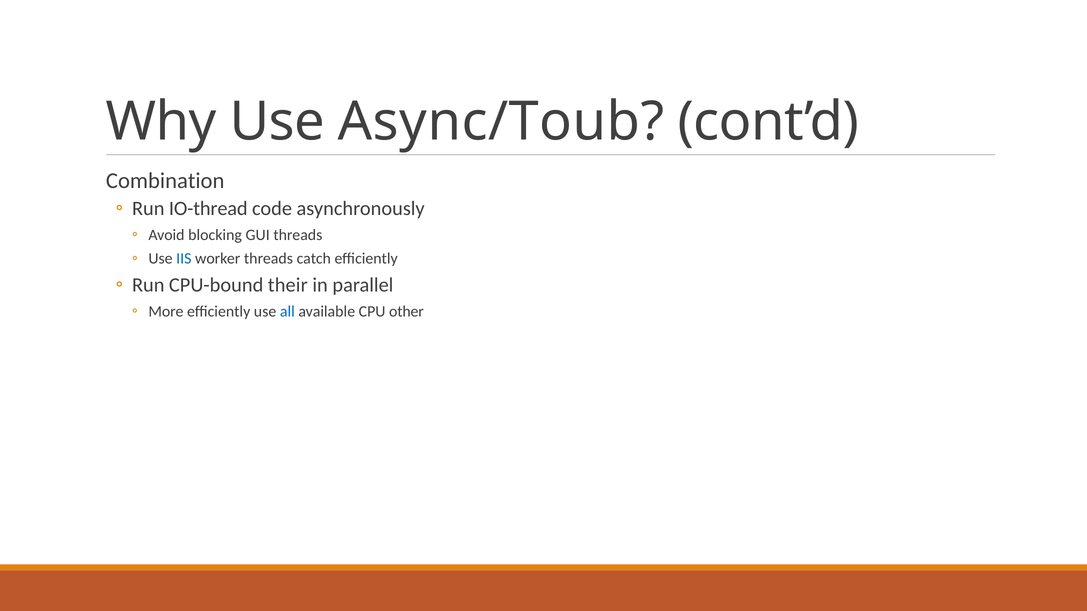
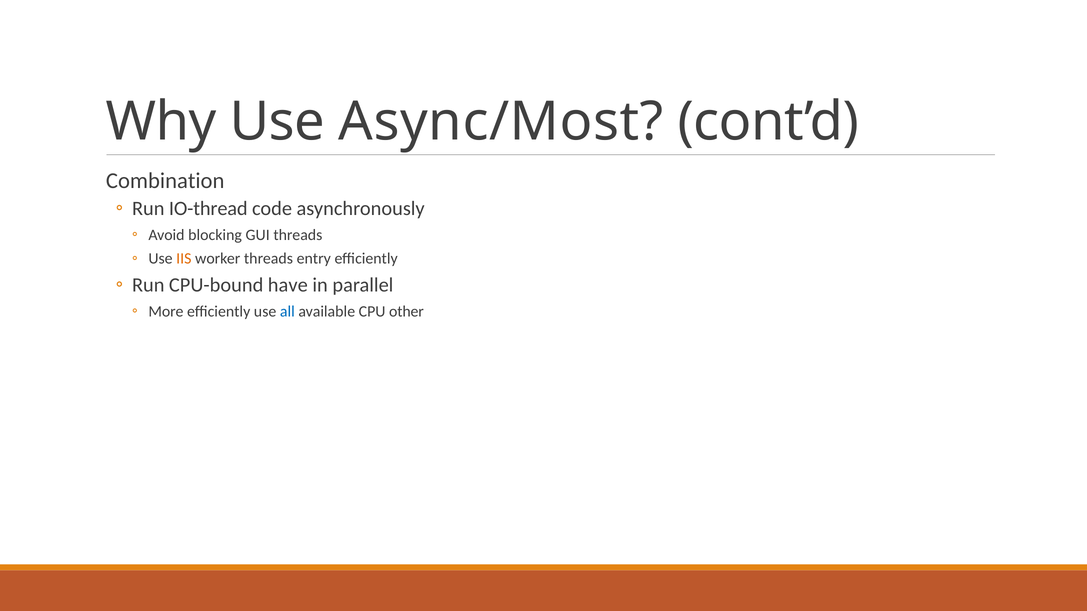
Async/Toub: Async/Toub -> Async/Most
IIS colour: blue -> orange
catch: catch -> entry
their: their -> have
